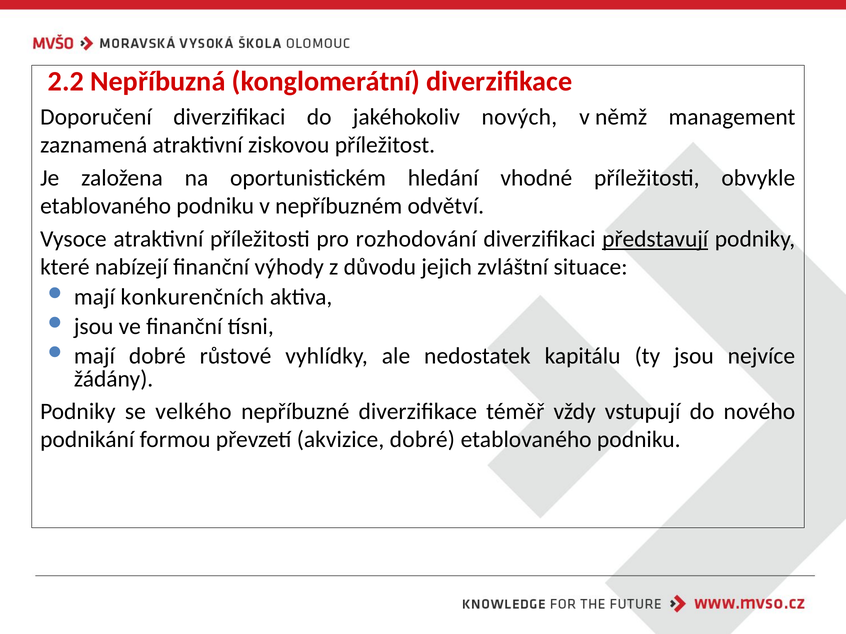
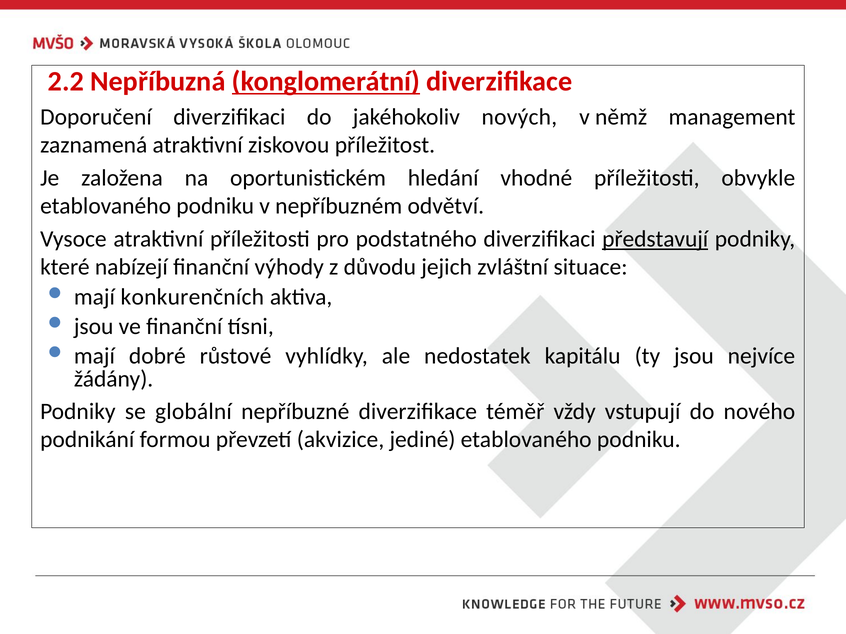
konglomerátní underline: none -> present
rozhodování: rozhodování -> podstatného
velkého: velkého -> globální
akvizice dobré: dobré -> jediné
